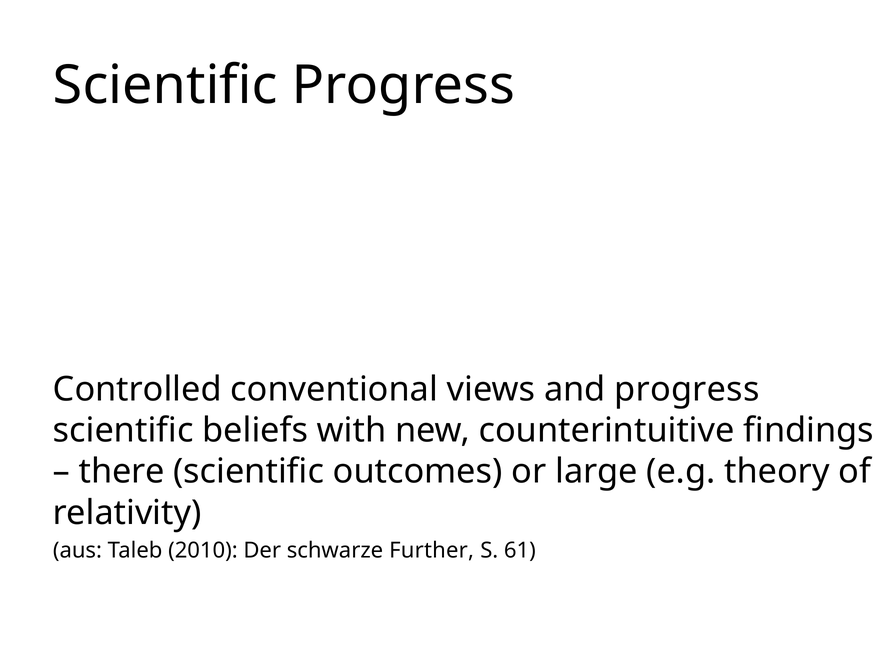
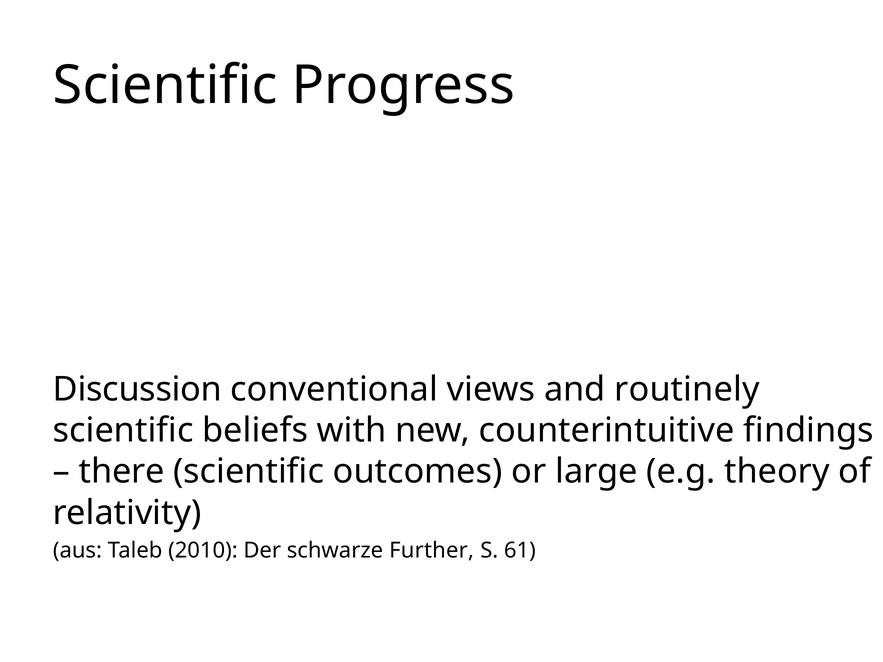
Controlled: Controlled -> Discussion
and progress: progress -> routinely
